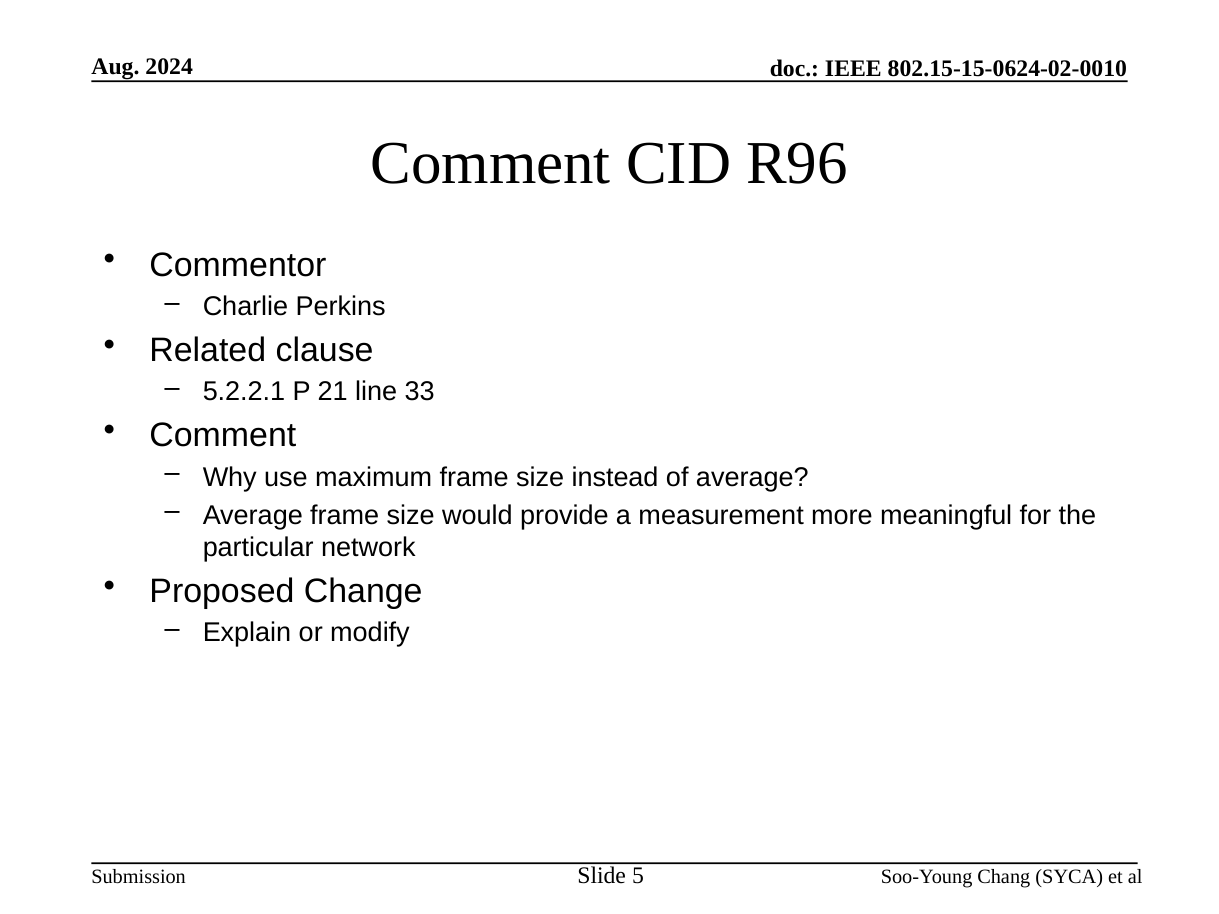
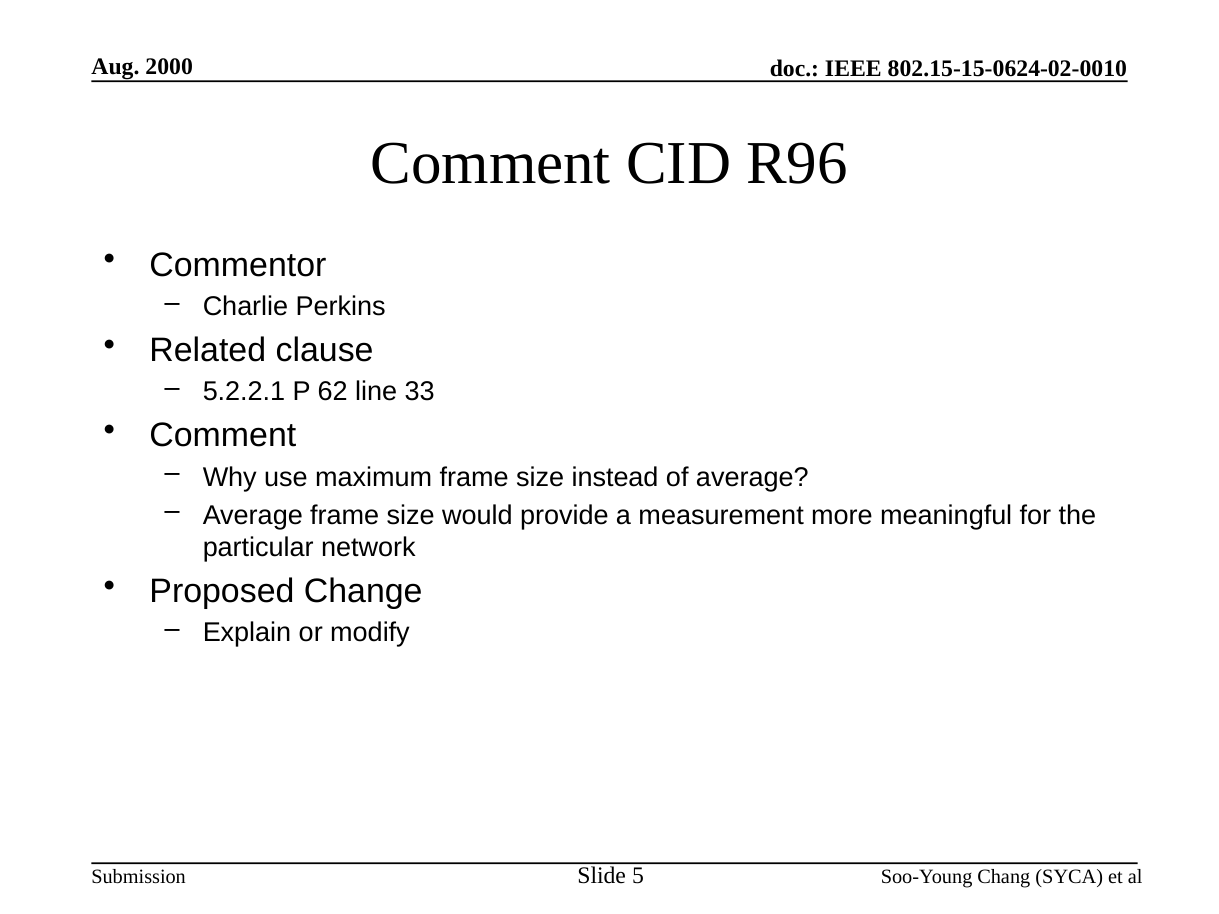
2024: 2024 -> 2000
21: 21 -> 62
